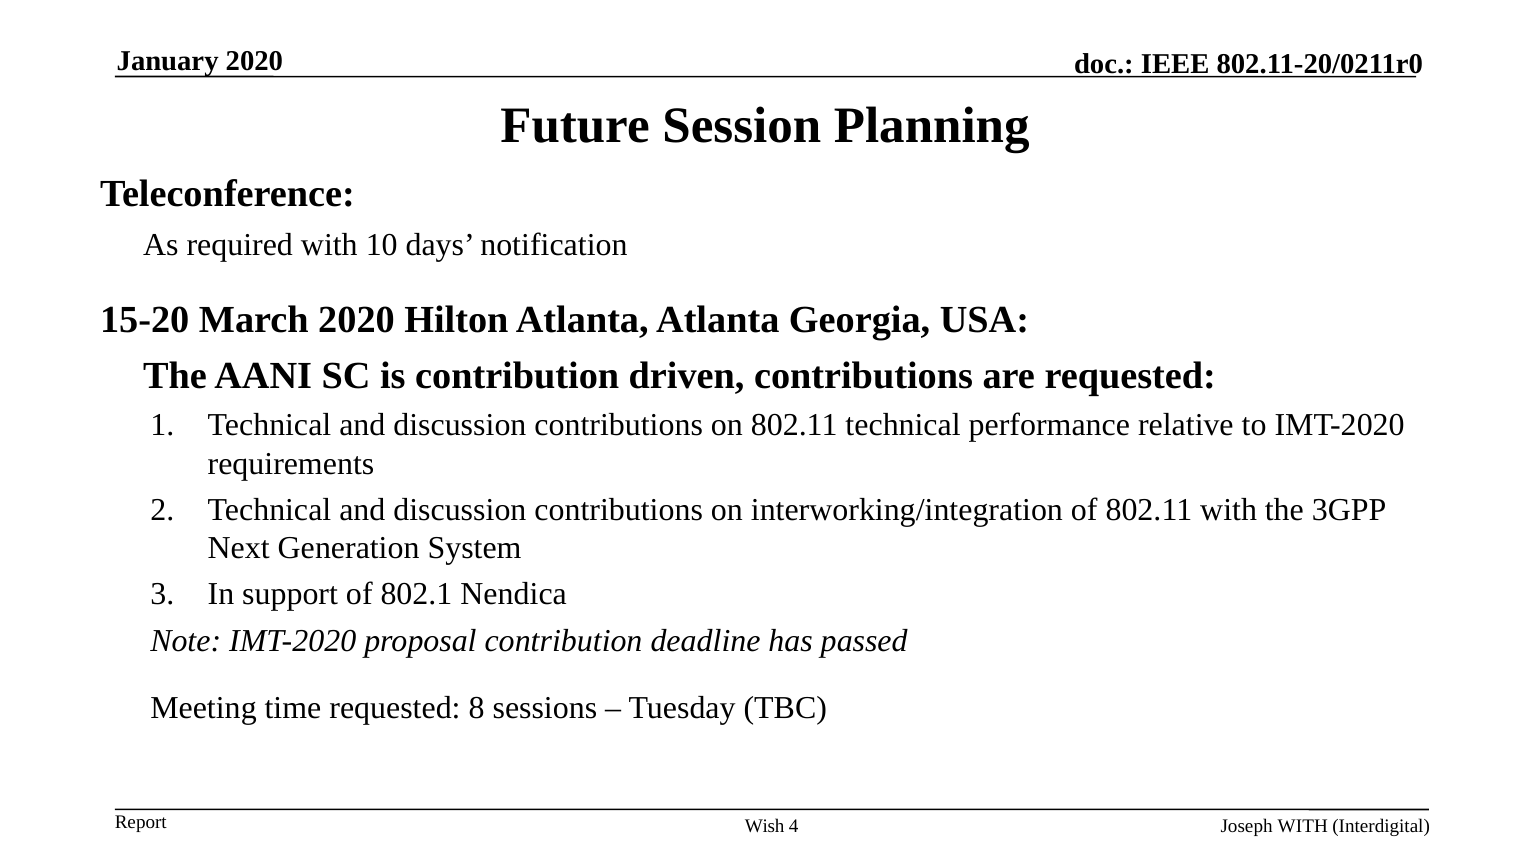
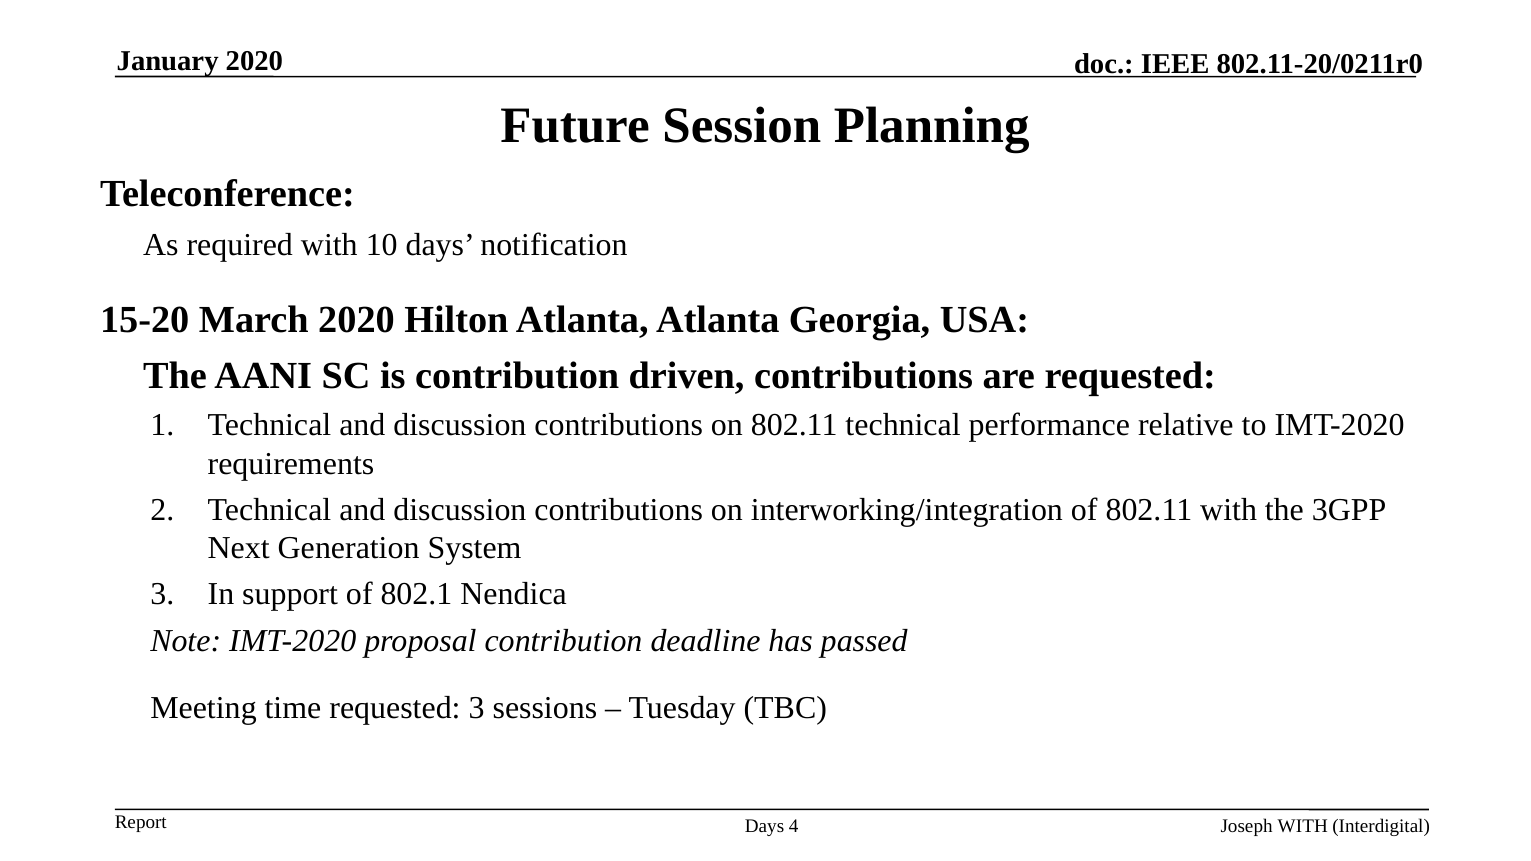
requested 8: 8 -> 3
Wish at (765, 826): Wish -> Days
